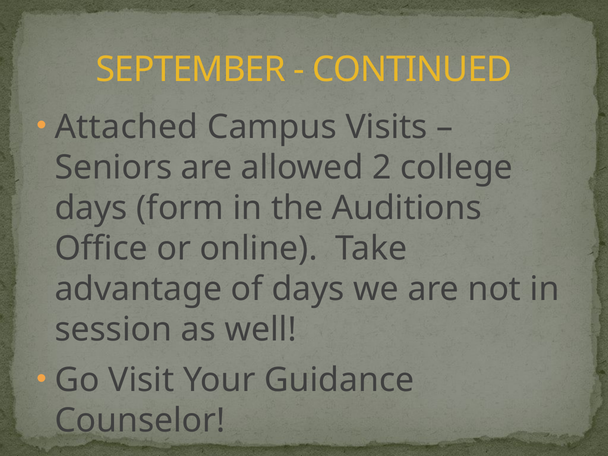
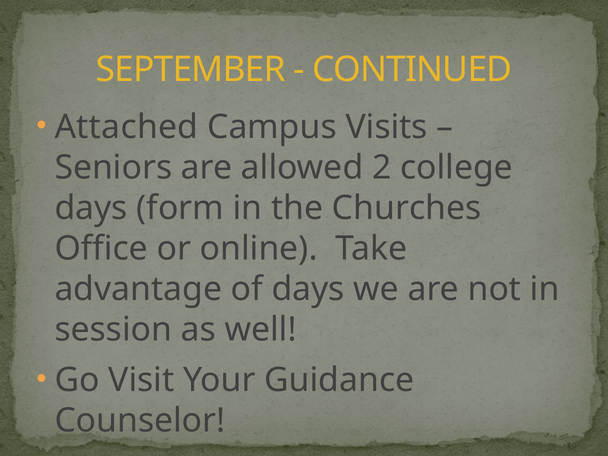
Auditions: Auditions -> Churches
